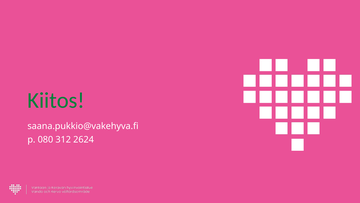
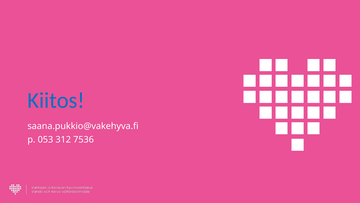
Kiitos colour: green -> blue
080: 080 -> 053
2624: 2624 -> 7536
